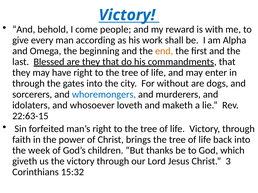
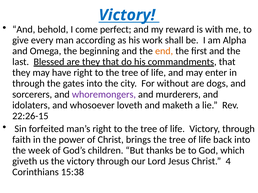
people: people -> perfect
whoremongers colour: blue -> purple
22:63-15: 22:63-15 -> 22:26-15
3: 3 -> 4
15:32: 15:32 -> 15:38
